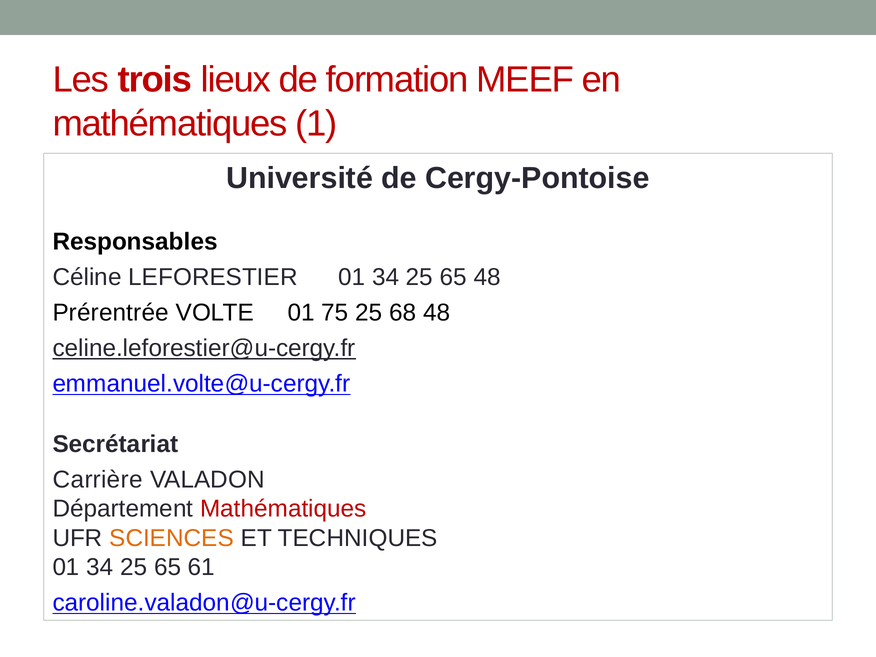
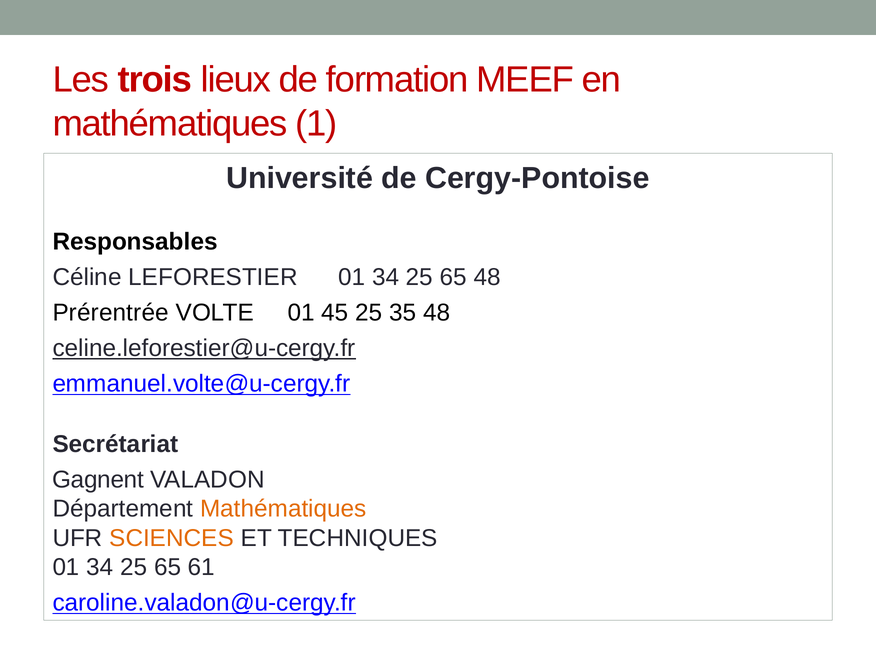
75: 75 -> 45
68: 68 -> 35
Carrière: Carrière -> Gagnent
Mathématiques at (283, 509) colour: red -> orange
